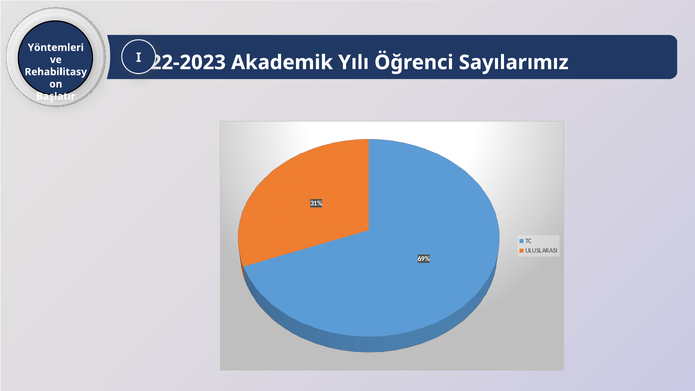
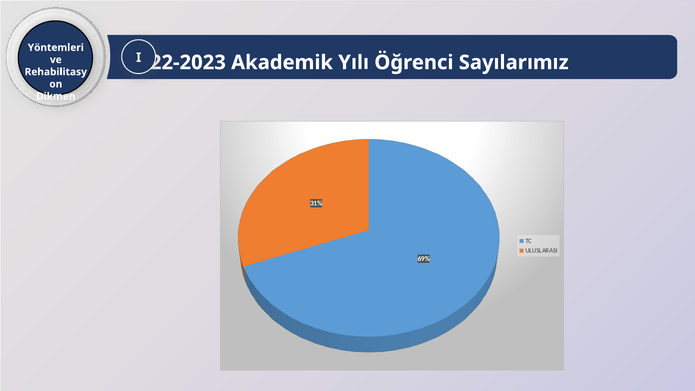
Başlatır: Başlatır -> Dikmen
